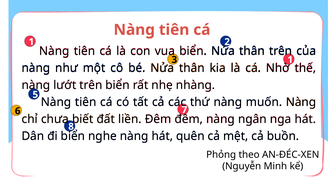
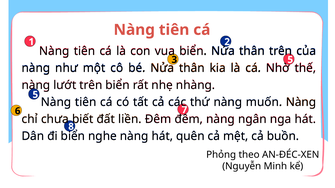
3 1: 1 -> 5
